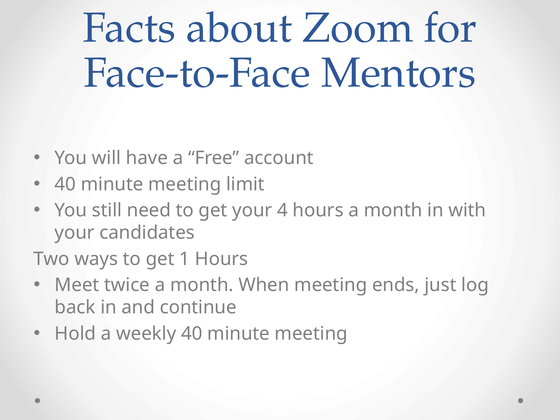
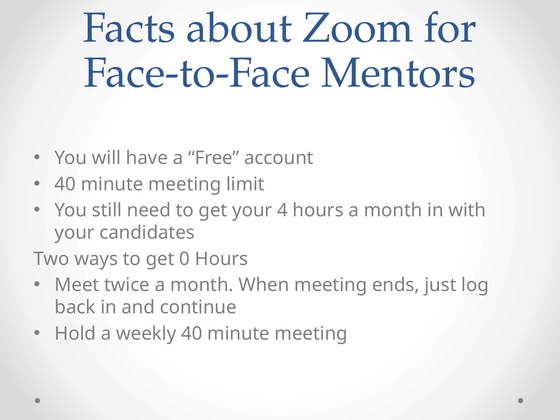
1: 1 -> 0
